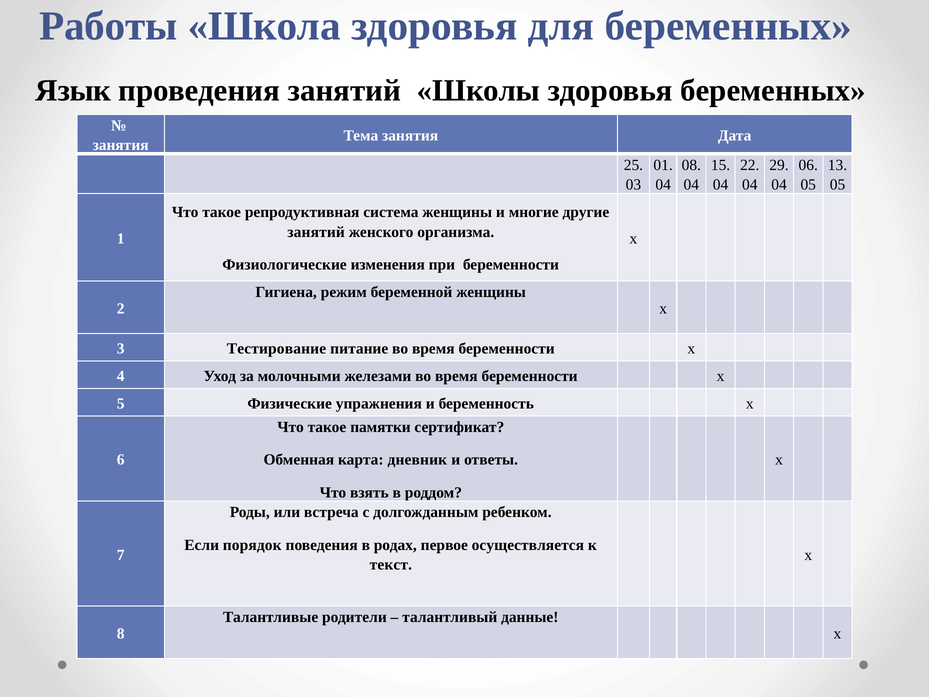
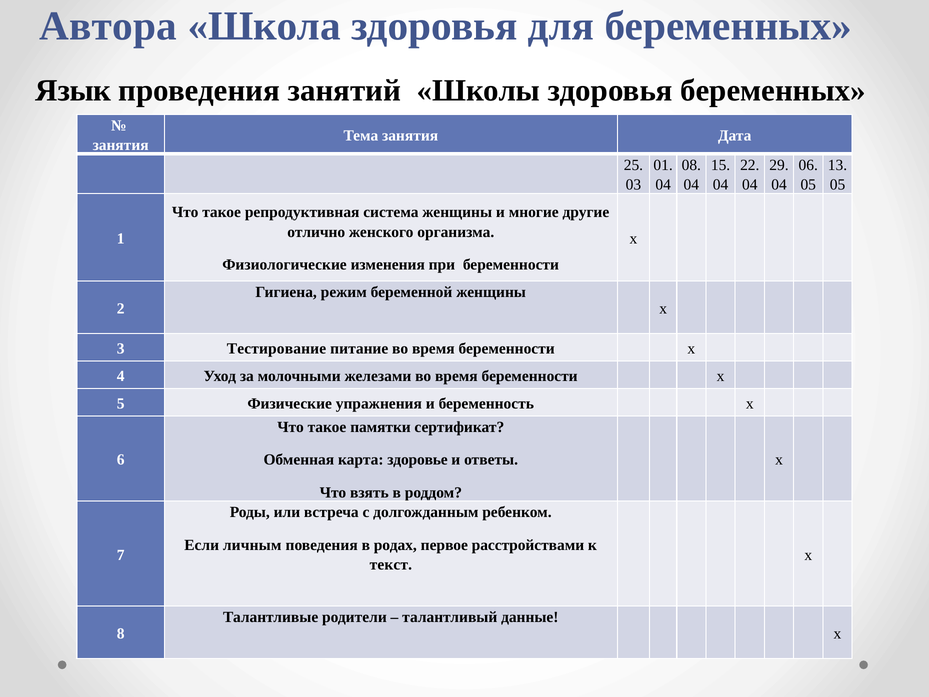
Работы: Работы -> Автора
занятий at (316, 232): занятий -> отлично
дневник: дневник -> здоровье
порядок: порядок -> личным
осуществляется: осуществляется -> расстройствами
